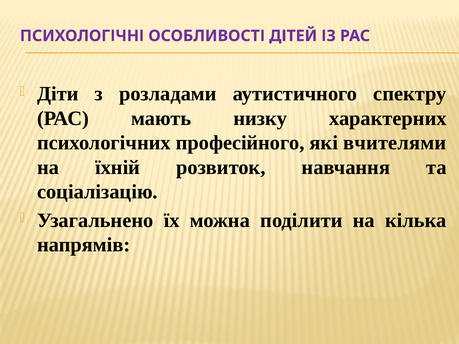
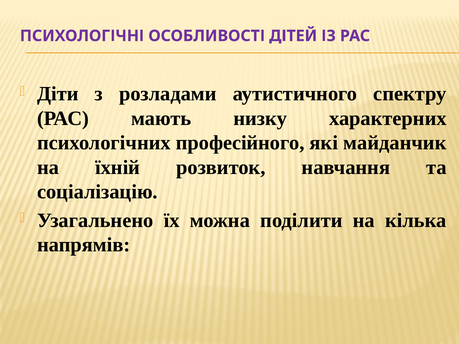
вчителями: вчителями -> майданчик
